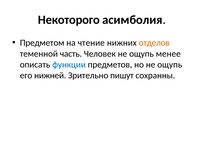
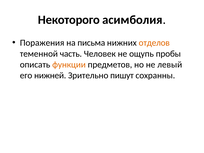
Предметом: Предметом -> Поражения
чтение: чтение -> письма
менее: менее -> пробы
функции colour: blue -> orange
но не ощупь: ощупь -> левый
